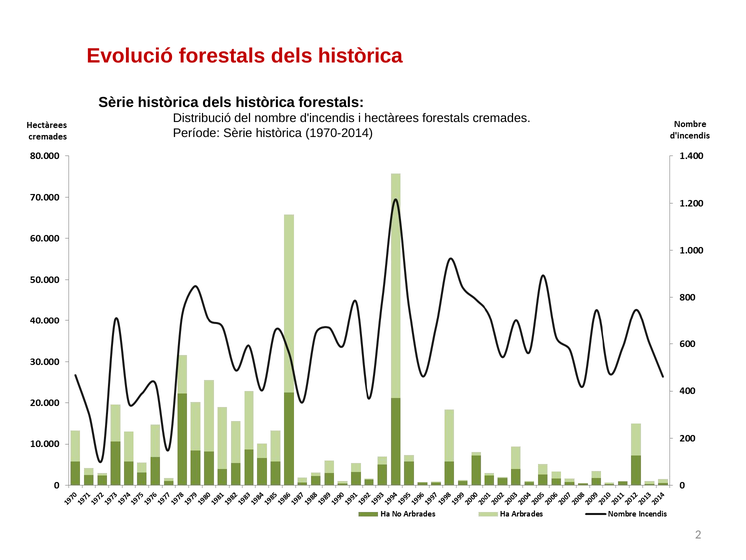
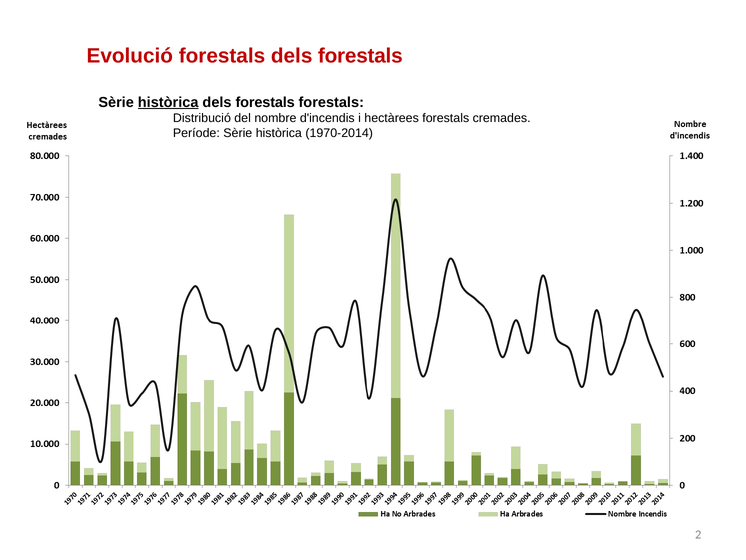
històrica at (360, 56): històrica -> forestals
històrica at (168, 102) underline: none -> present
històrica at (265, 102): històrica -> forestals
